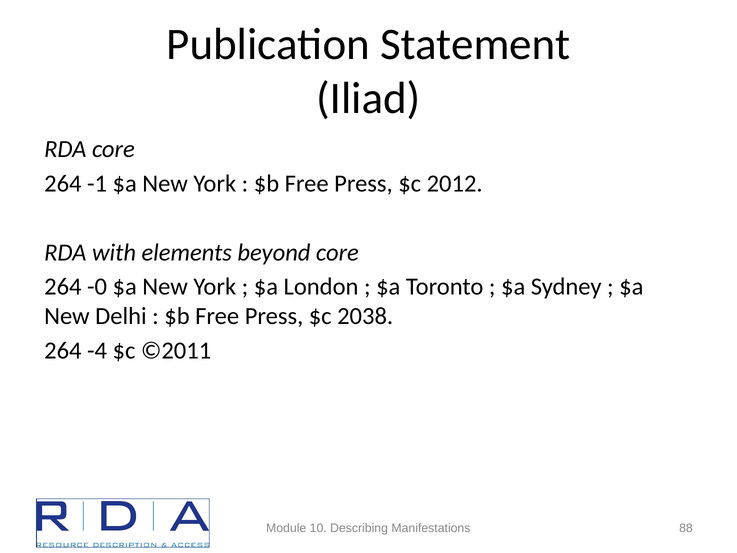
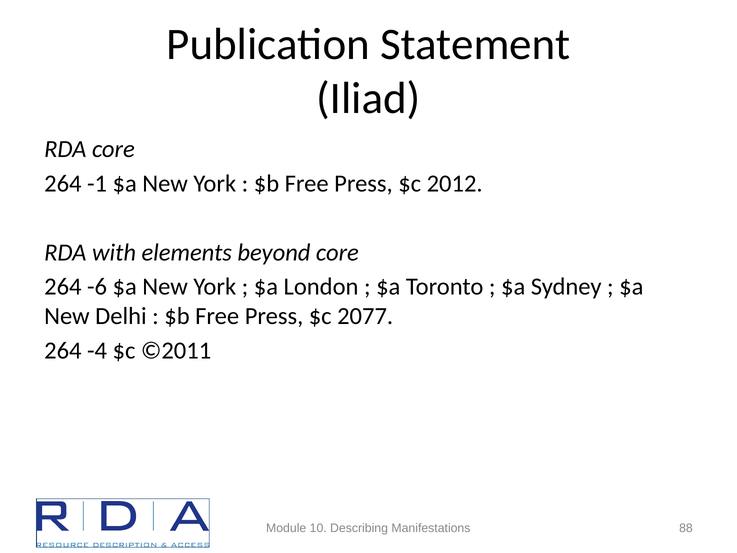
-0: -0 -> -6
2038: 2038 -> 2077
